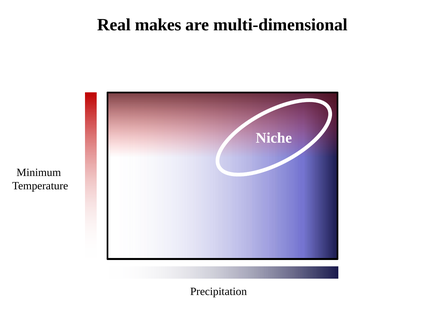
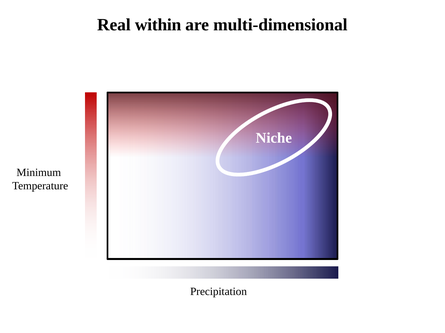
makes: makes -> within
